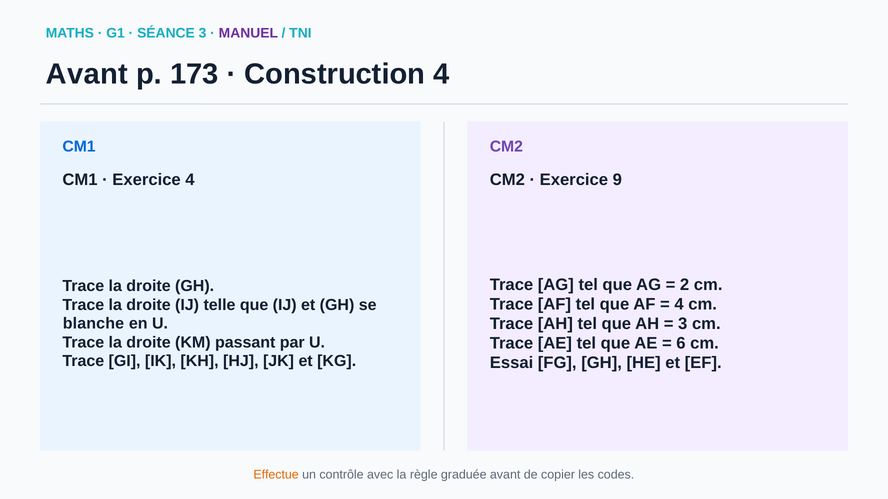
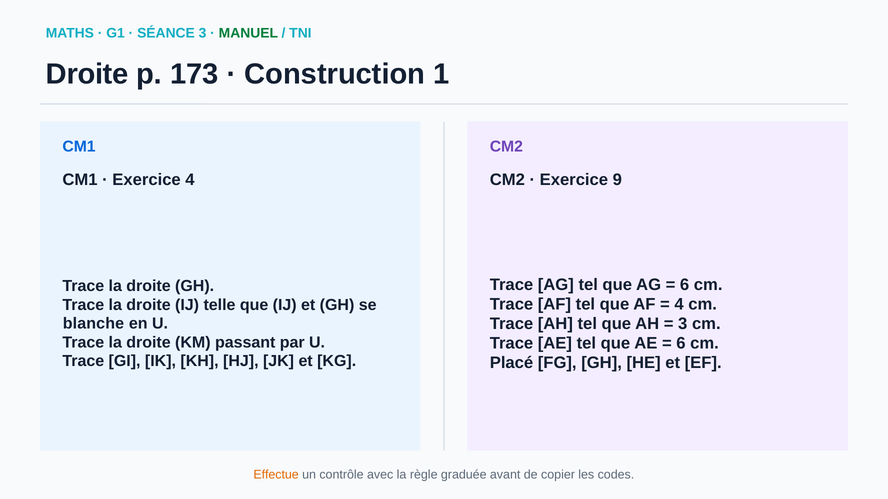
MANUEL colour: purple -> green
Avant at (87, 74): Avant -> Droite
Construction 4: 4 -> 1
2 at (685, 285): 2 -> 6
Essai: Essai -> Placé
